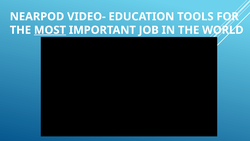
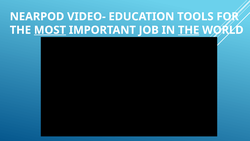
THE at (189, 30) underline: none -> present
